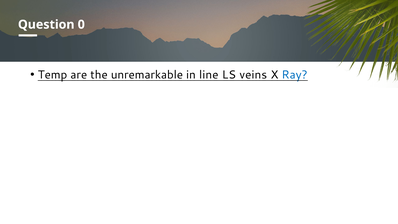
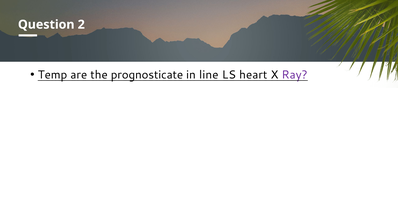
0: 0 -> 2
unremarkable: unremarkable -> prognosticate
veins: veins -> heart
Ray colour: blue -> purple
